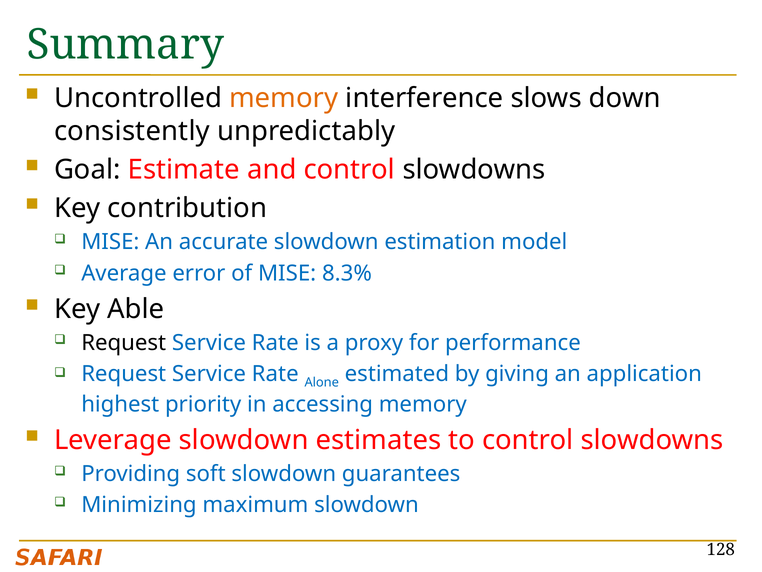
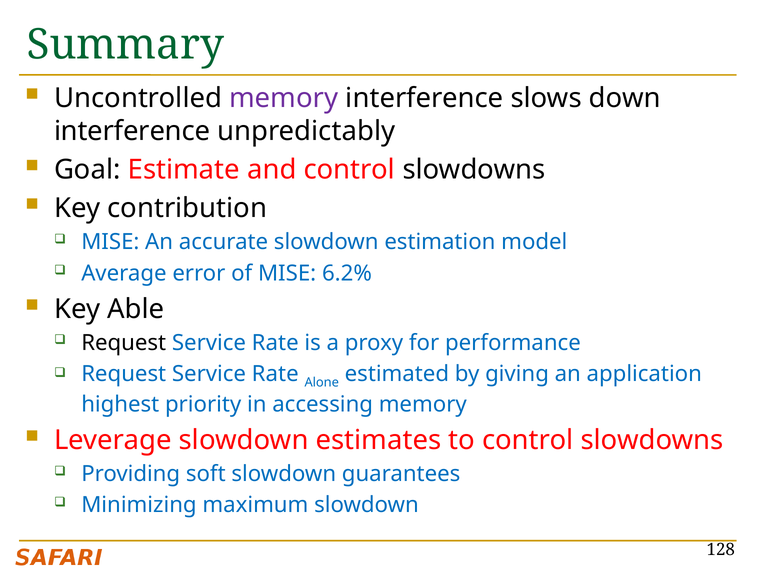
memory at (284, 98) colour: orange -> purple
consistently at (132, 131): consistently -> interference
8.3%: 8.3% -> 6.2%
